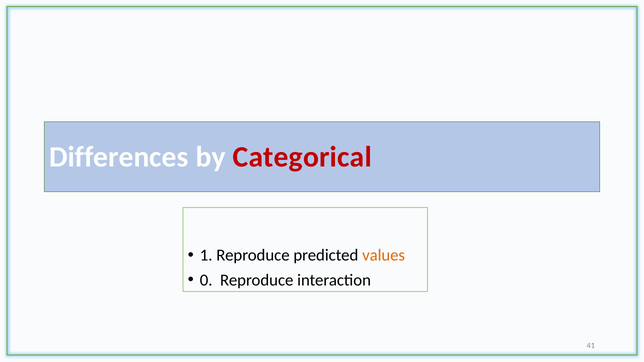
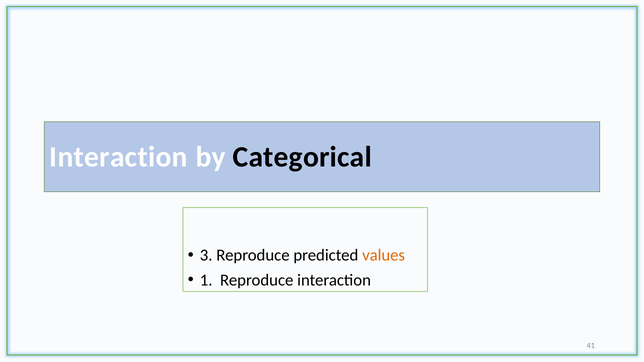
Differences at (119, 157): Differences -> Interaction
Categorical colour: red -> black
1: 1 -> 3
0: 0 -> 1
